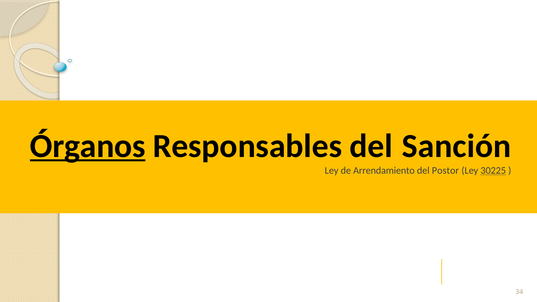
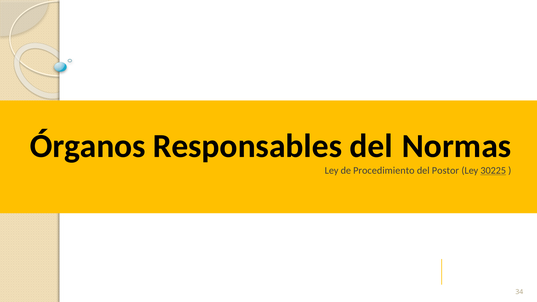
Órganos underline: present -> none
Sanción: Sanción -> Normas
Arrendamiento: Arrendamiento -> Procedimiento
